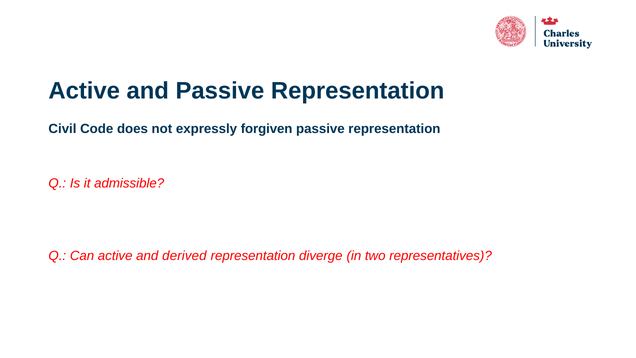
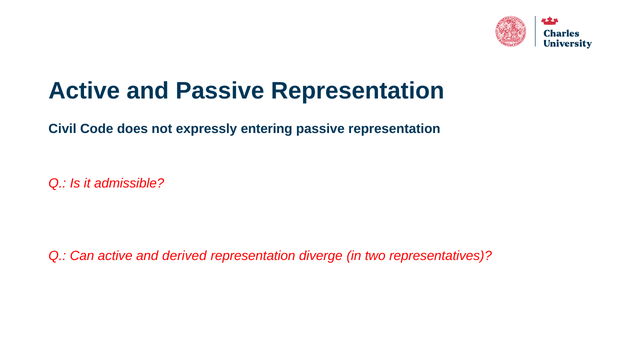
forgiven: forgiven -> entering
